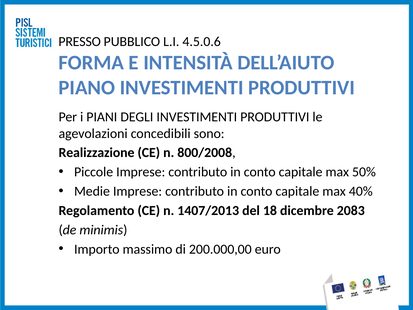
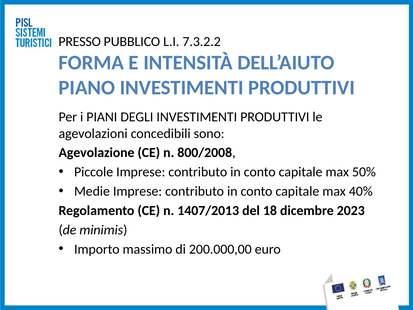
4.5.0.6: 4.5.0.6 -> 7.3.2.2
Realizzazione: Realizzazione -> Agevolazione
2083: 2083 -> 2023
